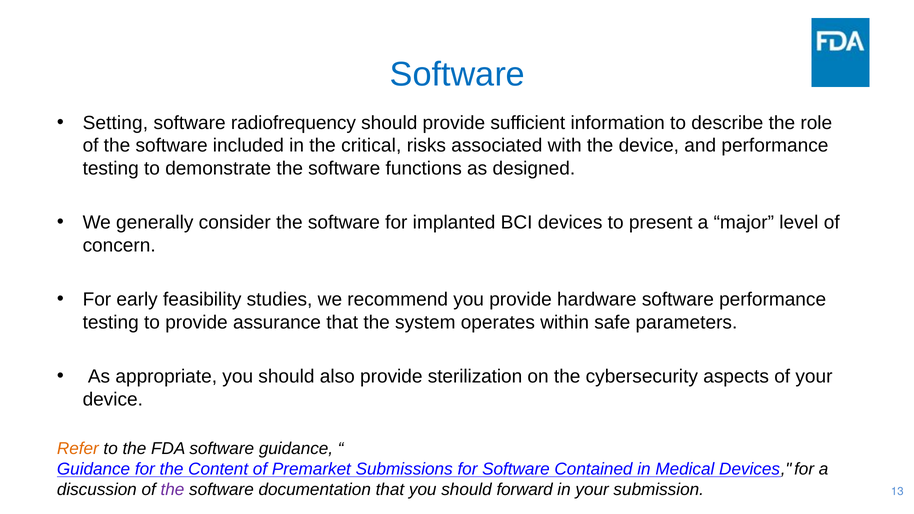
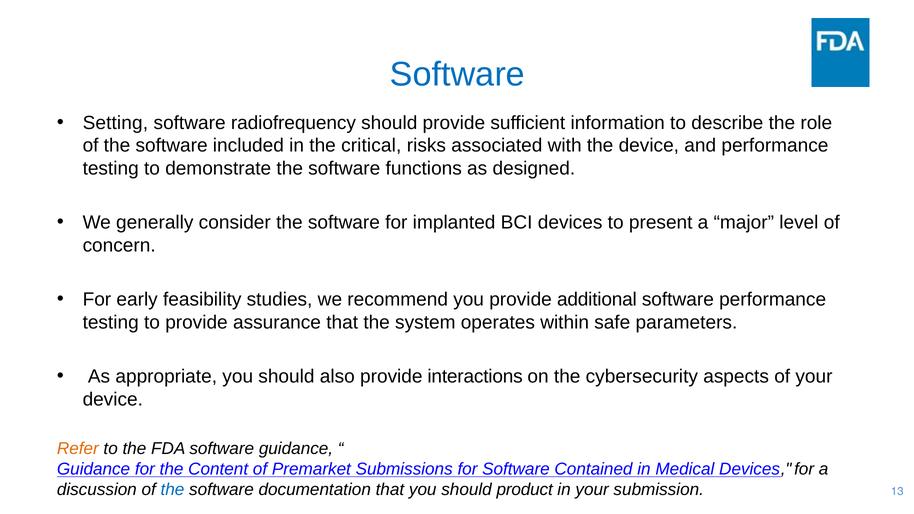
hardware: hardware -> additional
sterilization: sterilization -> interactions
the at (172, 490) colour: purple -> blue
forward: forward -> product
